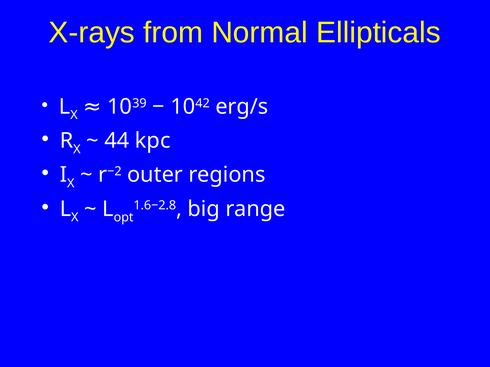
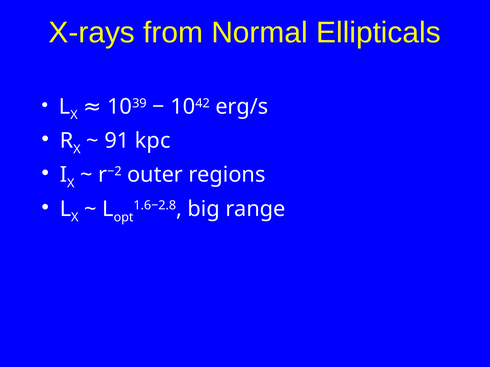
44: 44 -> 91
